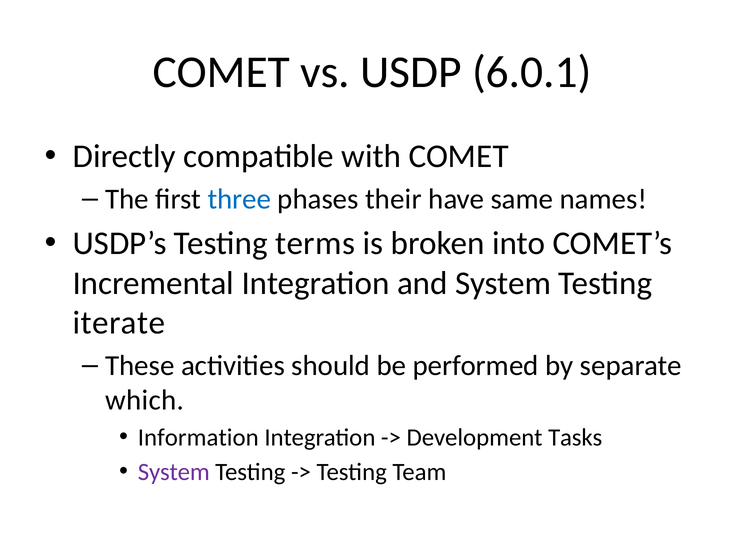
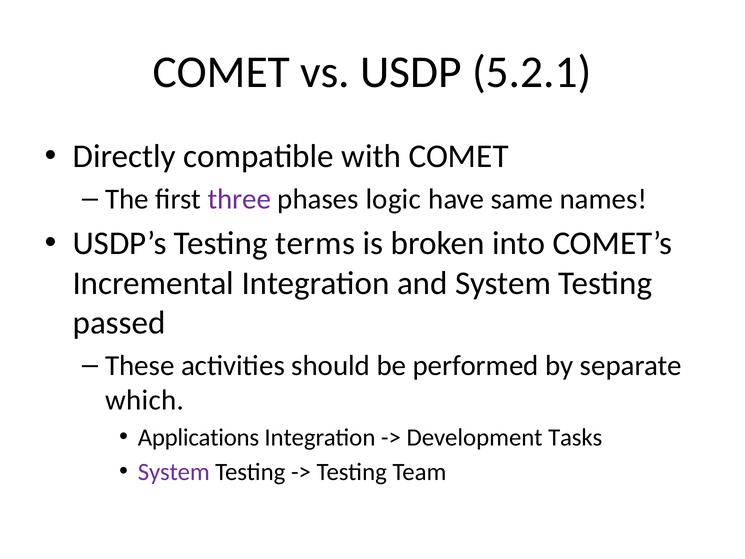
6.0.1: 6.0.1 -> 5.2.1
three colour: blue -> purple
their: their -> logic
iterate: iterate -> passed
Information: Information -> Applications
